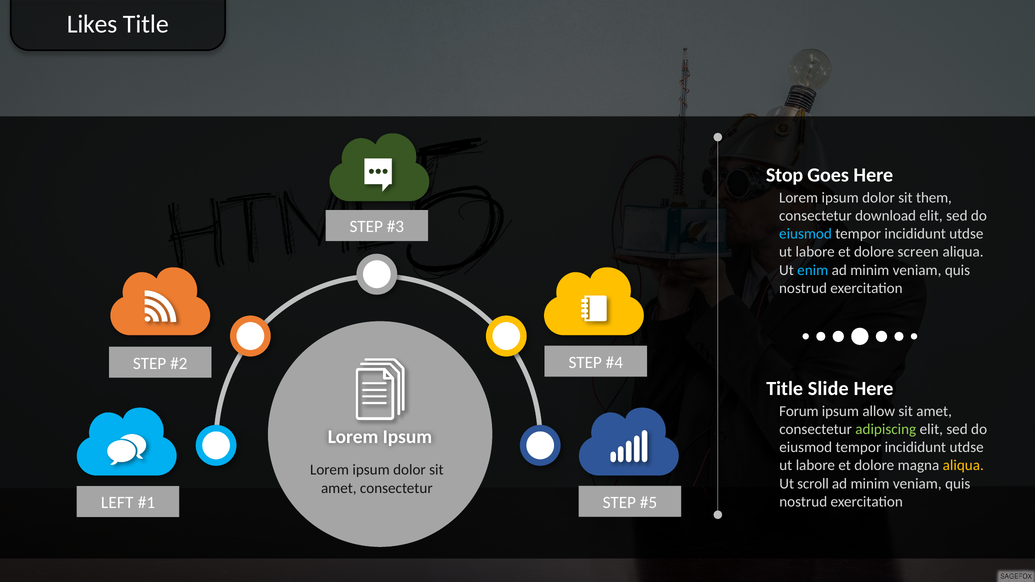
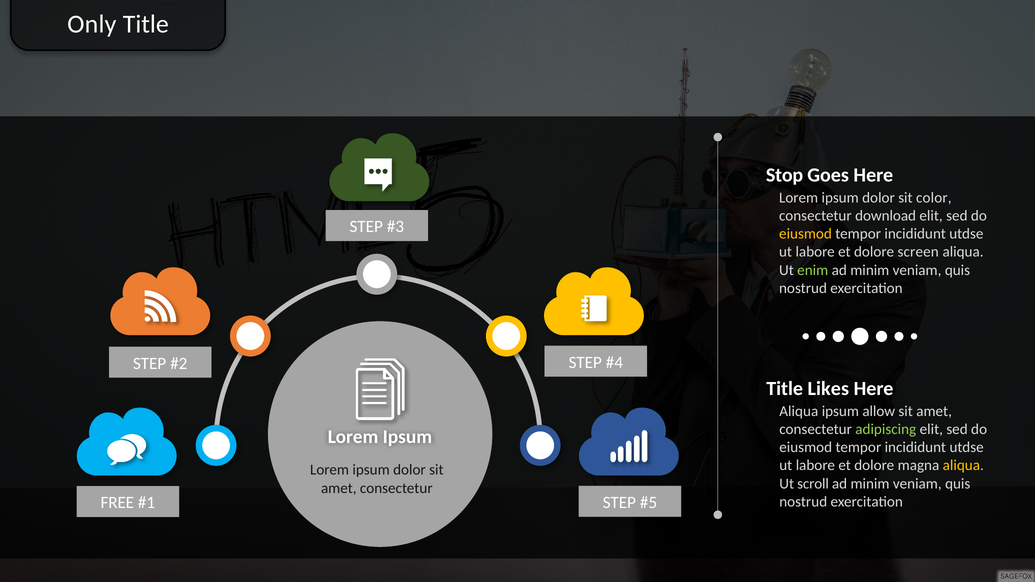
Likes: Likes -> Only
them: them -> color
eiusmod at (805, 234) colour: light blue -> yellow
enim colour: light blue -> light green
Slide: Slide -> Likes
Forum at (799, 411): Forum -> Aliqua
LEFT: LEFT -> FREE
